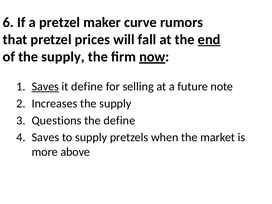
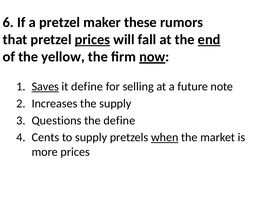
curve: curve -> these
prices at (92, 40) underline: none -> present
of the supply: supply -> yellow
Saves at (45, 137): Saves -> Cents
when underline: none -> present
more above: above -> prices
